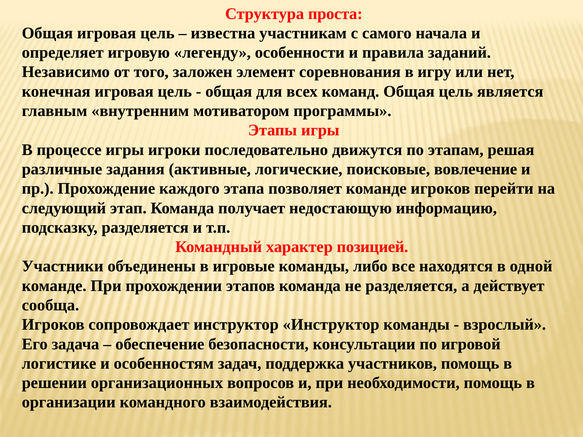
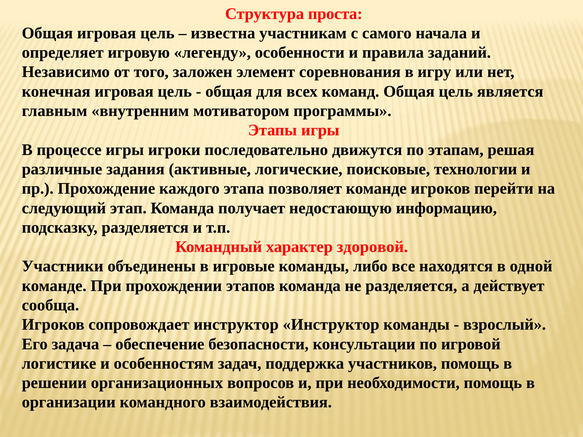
вовлечение: вовлечение -> технологии
позицией: позицией -> здоровой
